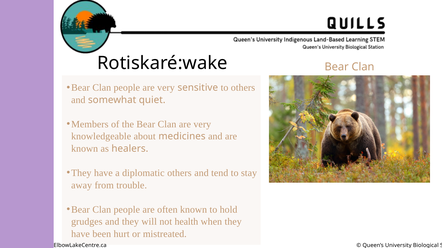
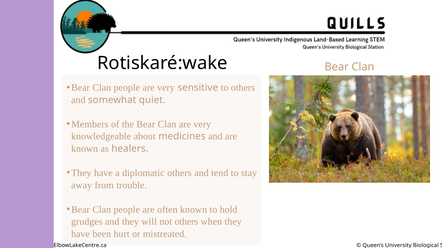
not health: health -> others
